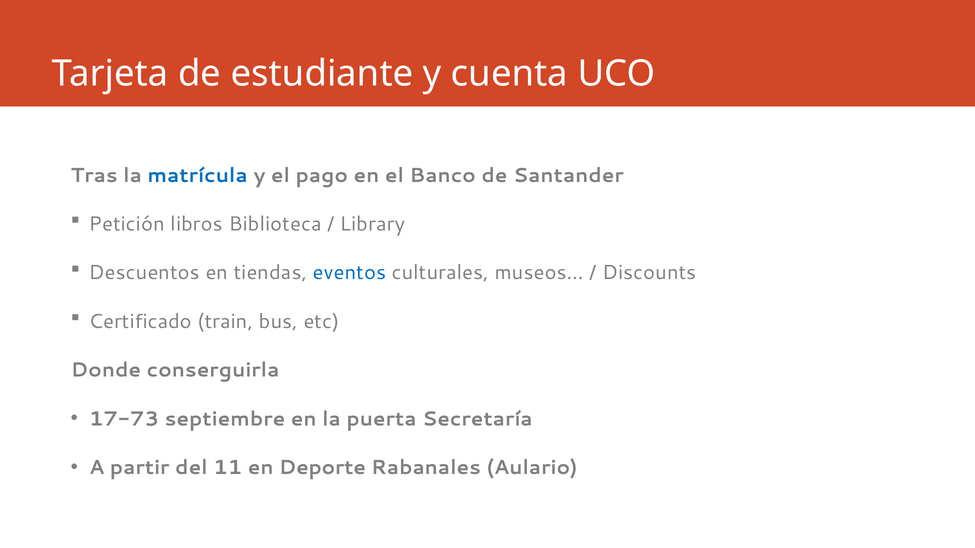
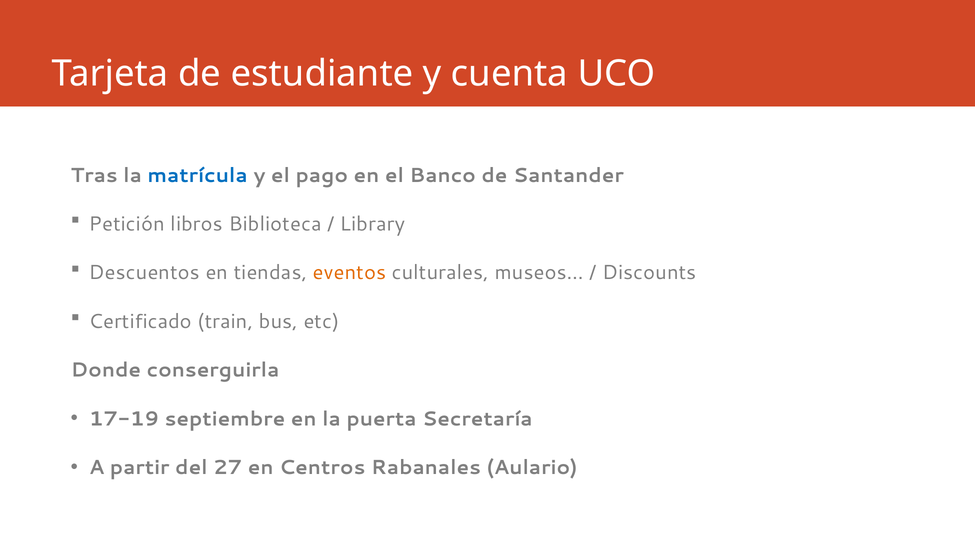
eventos colour: blue -> orange
17-73: 17-73 -> 17-19
11: 11 -> 27
Deporte: Deporte -> Centros
